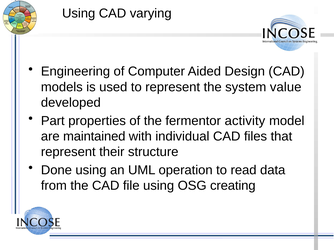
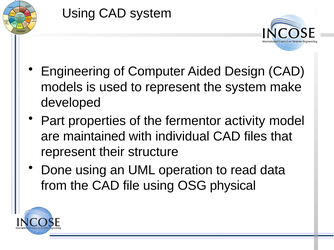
CAD varying: varying -> system
value: value -> make
creating: creating -> physical
